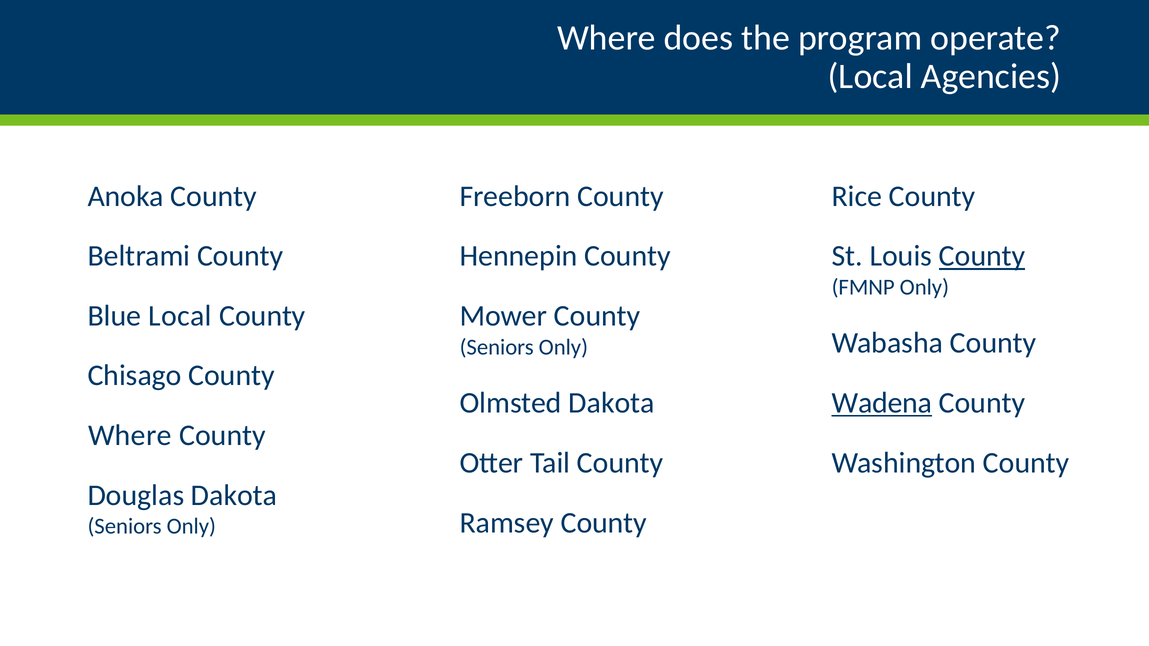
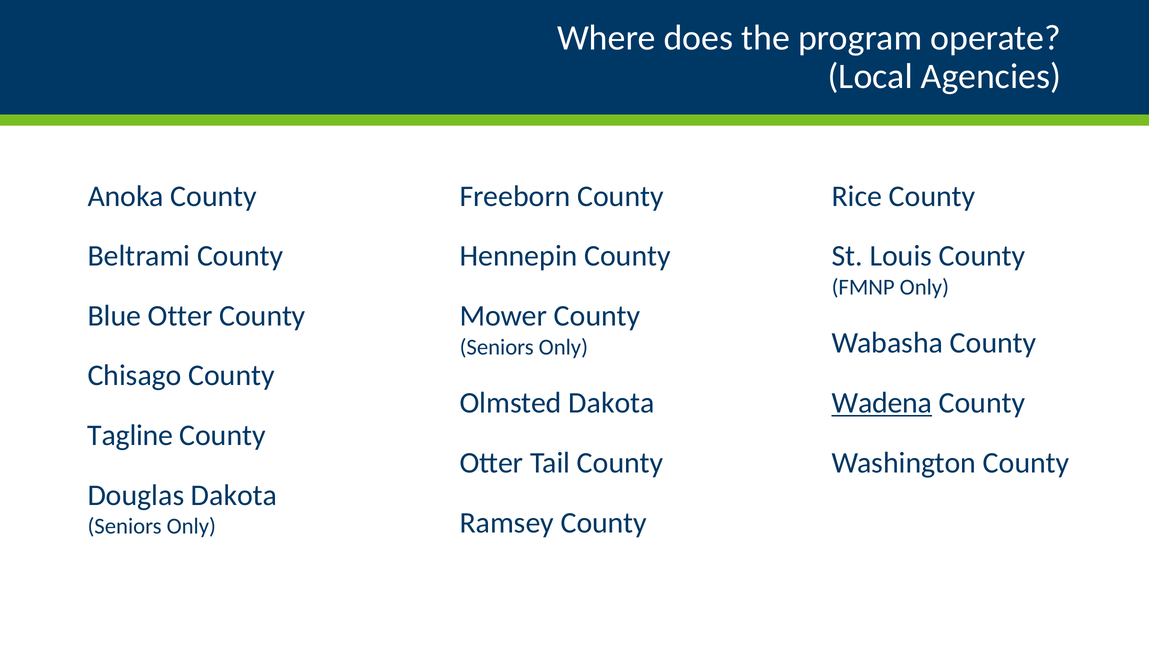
County at (982, 256) underline: present -> none
Blue Local: Local -> Otter
Where at (130, 436): Where -> Tagline
